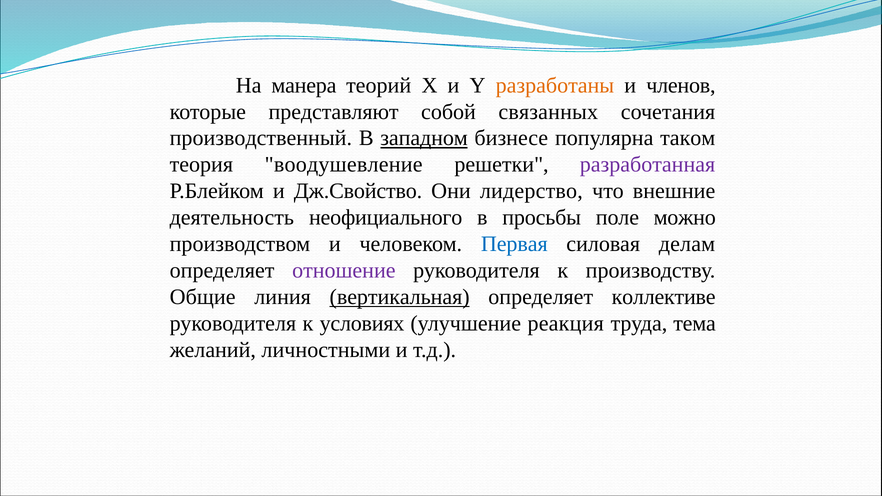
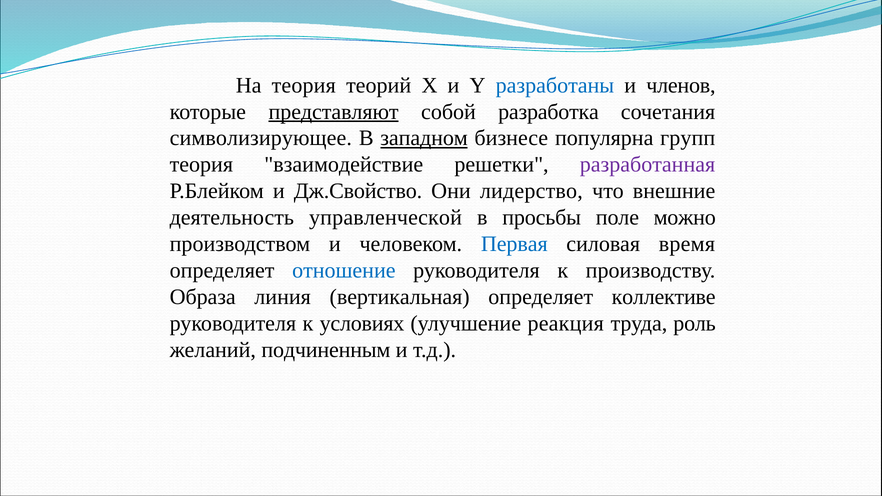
На манера: манера -> теория
разработаны colour: orange -> blue
представляют underline: none -> present
связанных: связанных -> разработка
производственный: производственный -> символизирующее
таком: таком -> групп
воодушевление: воодушевление -> взаимодействие
неофициального: неофициального -> управленческой
делам: делам -> время
отношение colour: purple -> blue
Общие: Общие -> Образа
вертикальная underline: present -> none
тема: тема -> роль
личностными: личностными -> подчиненным
